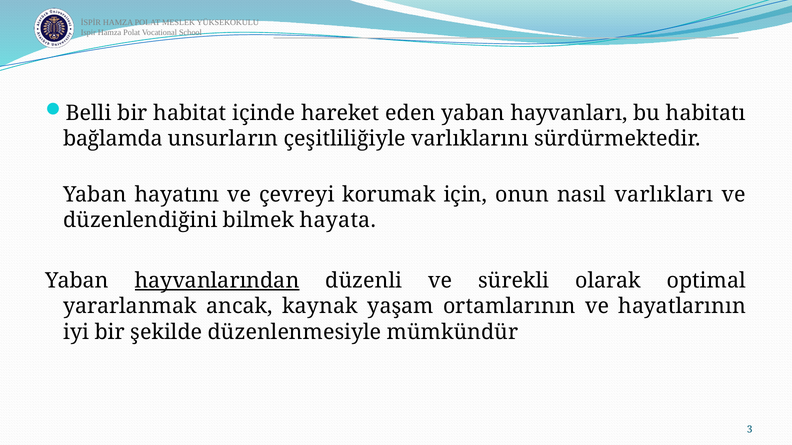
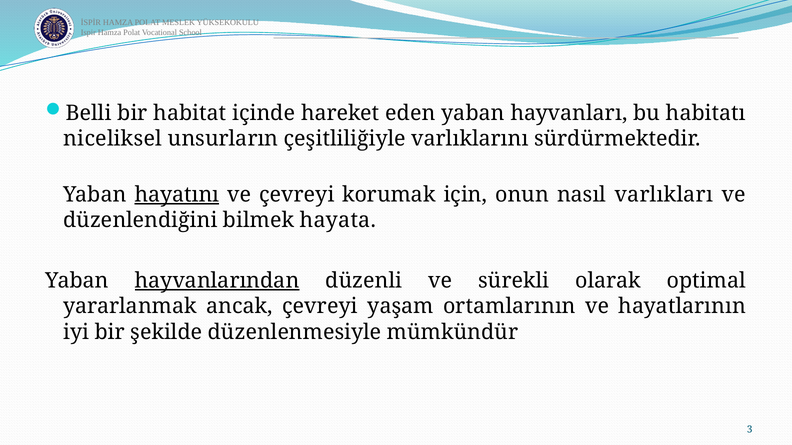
bağlamda: bağlamda -> niceliksel
hayatını underline: none -> present
ancak kaynak: kaynak -> çevreyi
